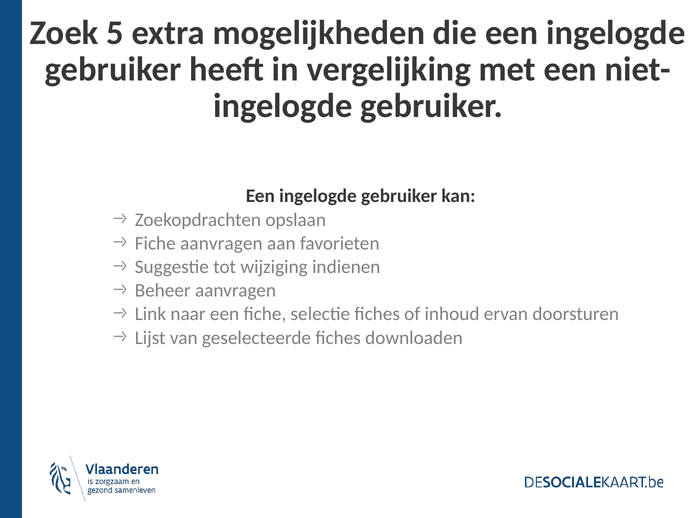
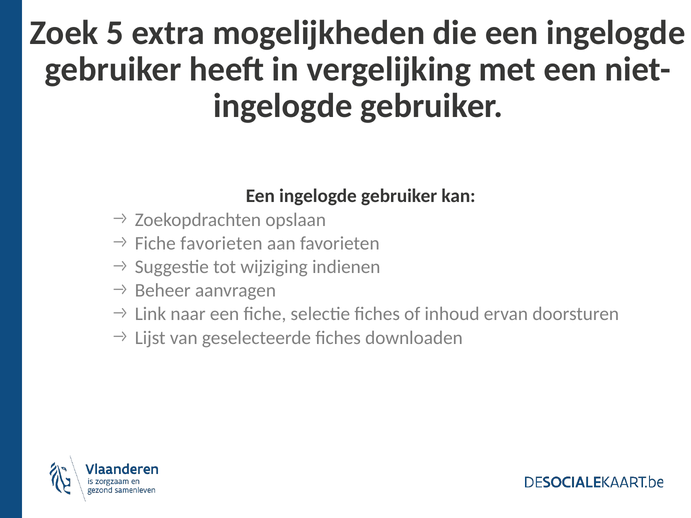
Fiche aanvragen: aanvragen -> favorieten
